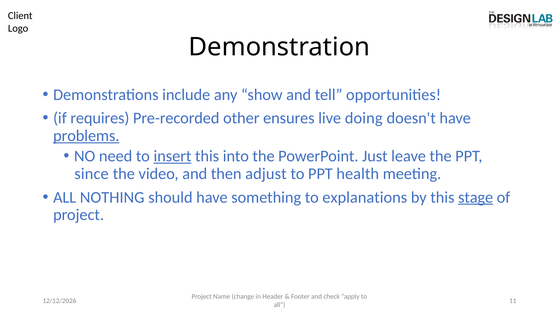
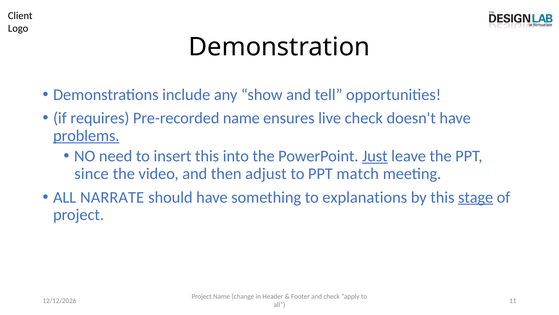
Pre-recorded other: other -> name
live doing: doing -> check
insert underline: present -> none
Just underline: none -> present
health: health -> match
NOTHING: NOTHING -> NARRATE
